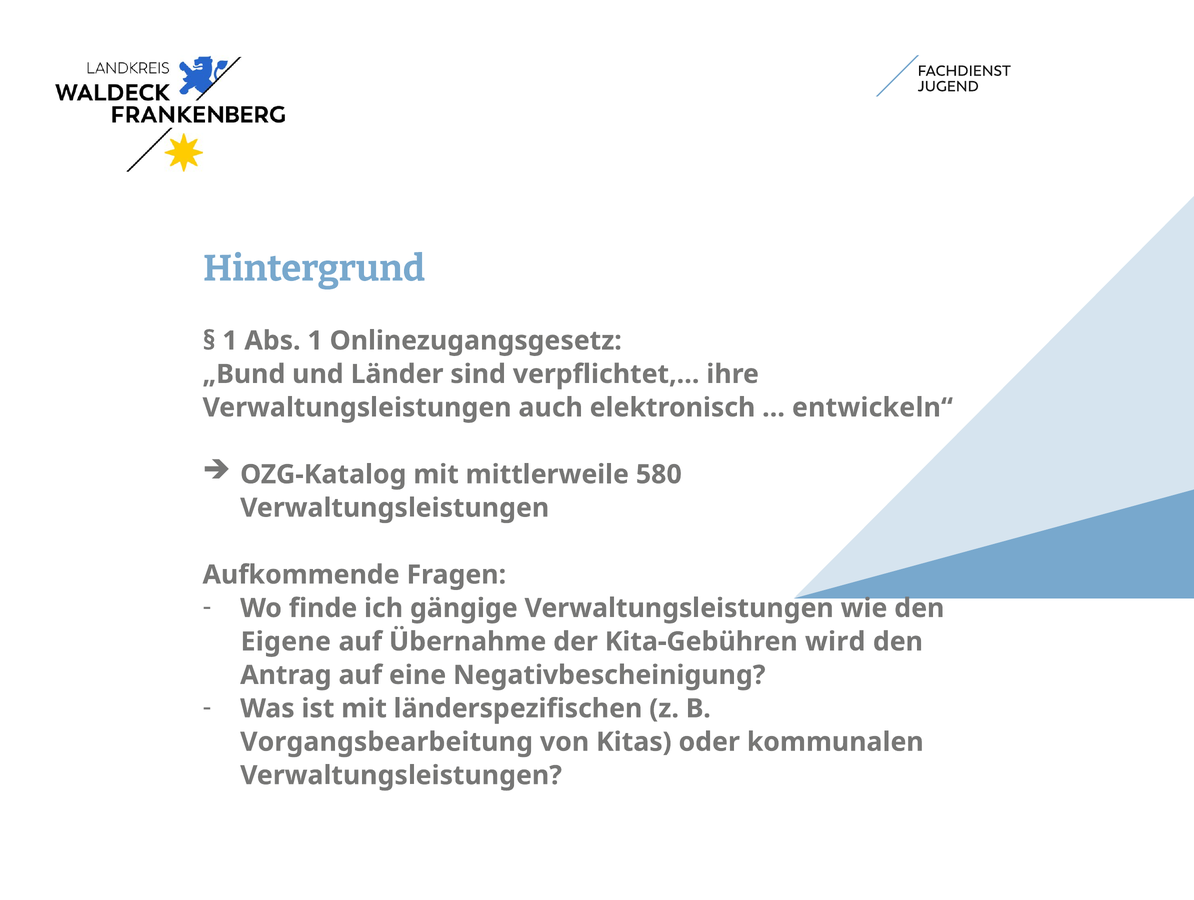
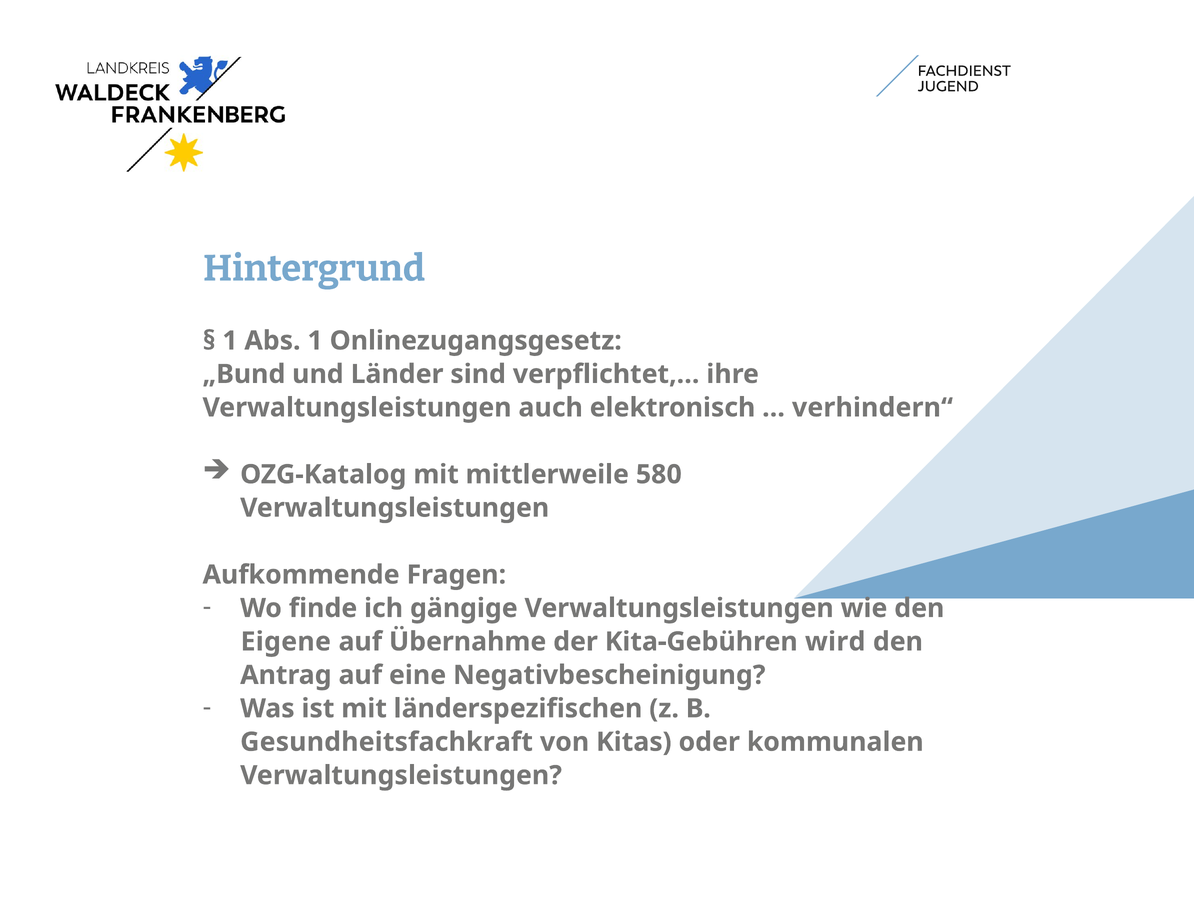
entwickeln“: entwickeln“ -> verhindern“
Vorgangsbearbeitung: Vorgangsbearbeitung -> Gesundheitsfachkraft
